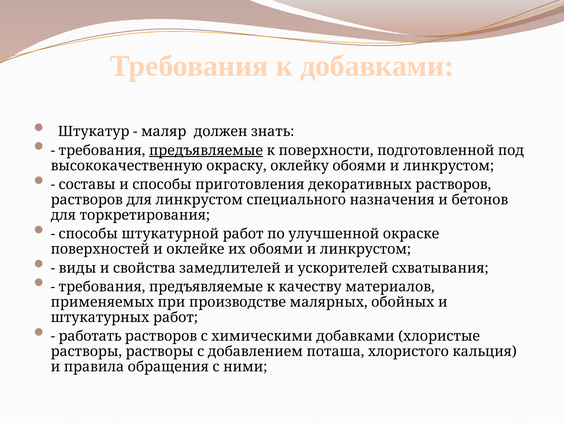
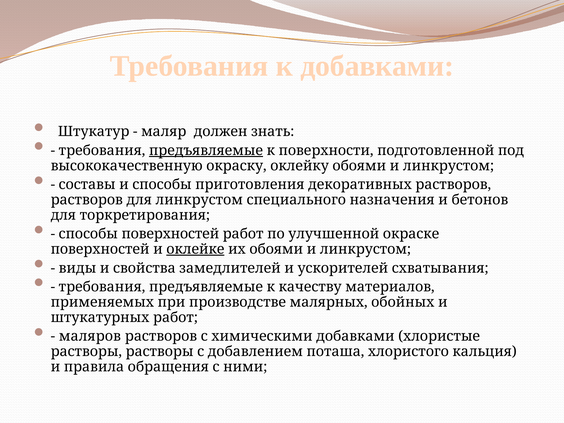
способы штукатурной: штукатурной -> поверхностей
оклейке underline: none -> present
работать: работать -> маляров
